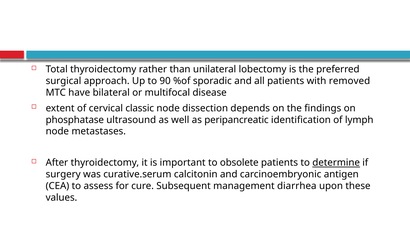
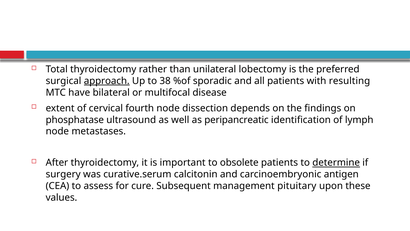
approach underline: none -> present
90: 90 -> 38
removed: removed -> resulting
classic: classic -> fourth
diarrhea: diarrhea -> pituitary
